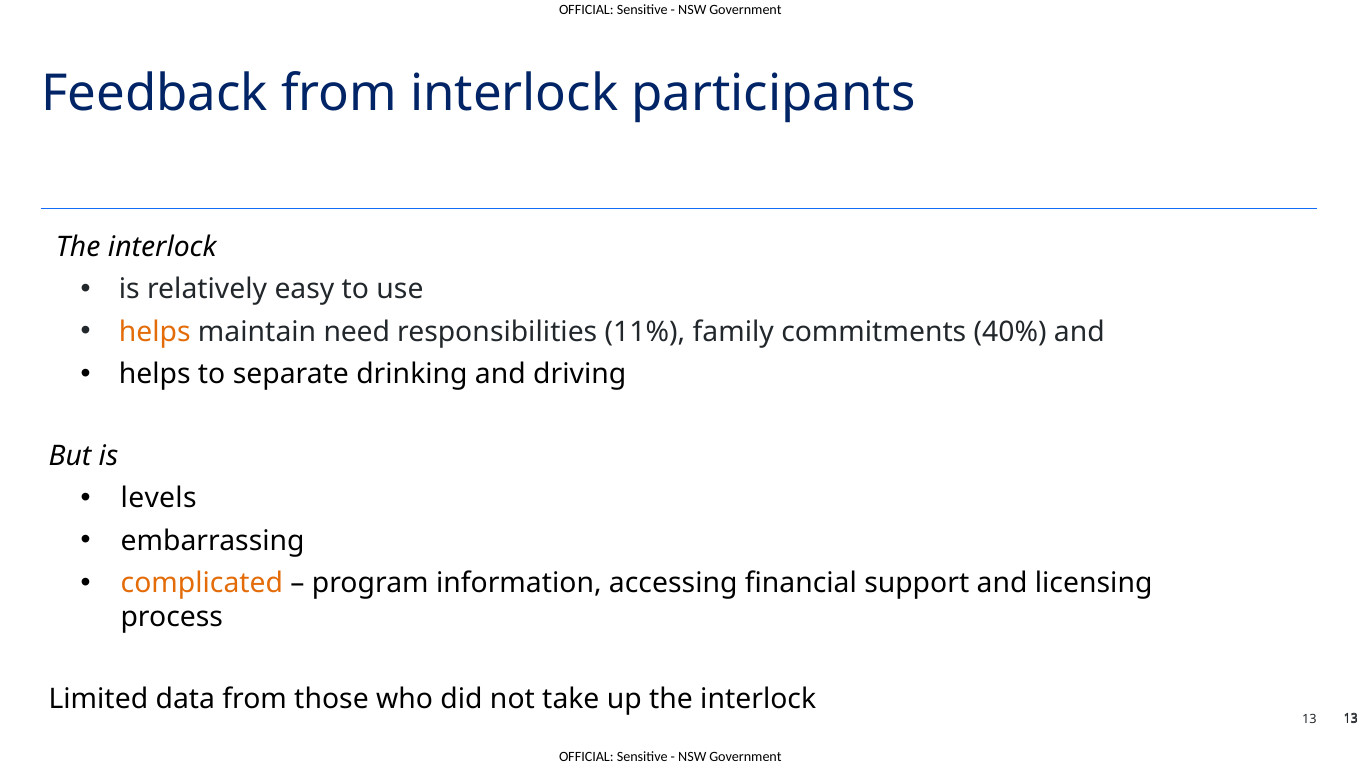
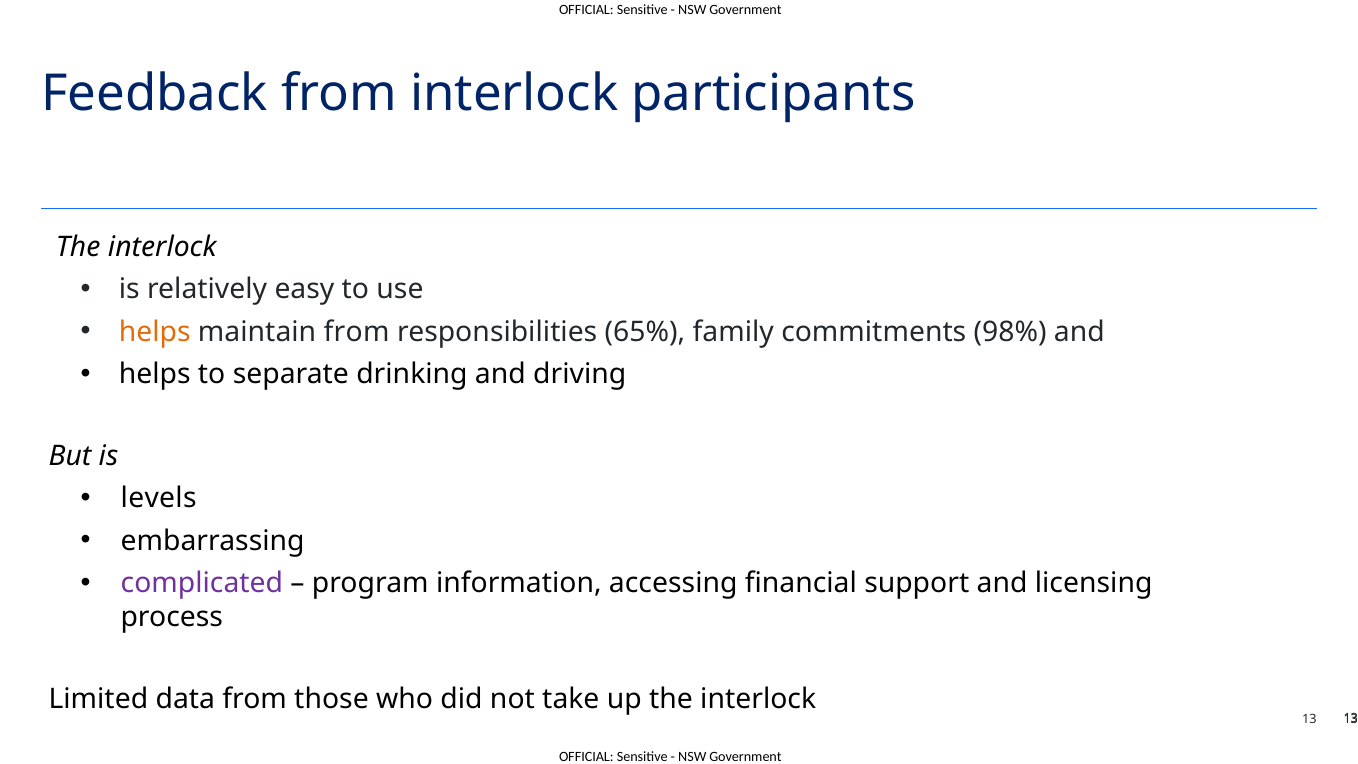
maintain need: need -> from
11%: 11% -> 65%
40%: 40% -> 98%
complicated colour: orange -> purple
